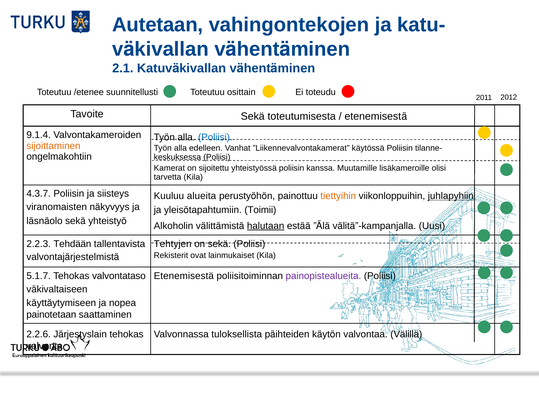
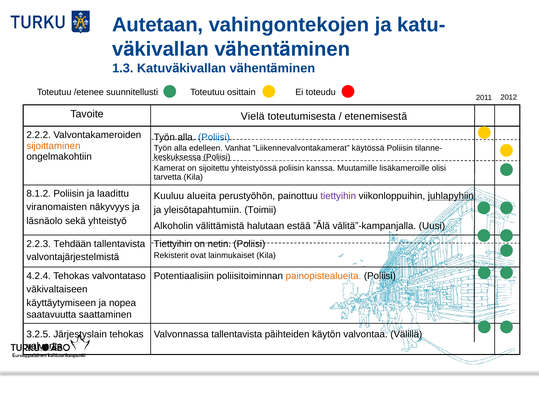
2.1: 2.1 -> 1.3
Tavoite Sekä: Sekä -> Vielä
9.1.4: 9.1.4 -> 2.2.2
4.3.7: 4.3.7 -> 8.1.2
siisteys: siisteys -> laadittu
tiettyihin at (338, 196) colour: orange -> purple
halutaan underline: present -> none
Tehtyjen at (173, 243): Tehtyjen -> Tiettyihin
on sekä: sekä -> netin
5.1.7: 5.1.7 -> 4.2.4
Etenemisestä at (184, 275): Etenemisestä -> Potentiaalisiin
painopistealueita colour: purple -> orange
painotetaan: painotetaan -> saatavuutta
2.2.6: 2.2.6 -> 3.2.5
Valvonnassa tuloksellista: tuloksellista -> tallentavista
valvonta underline: none -> present
